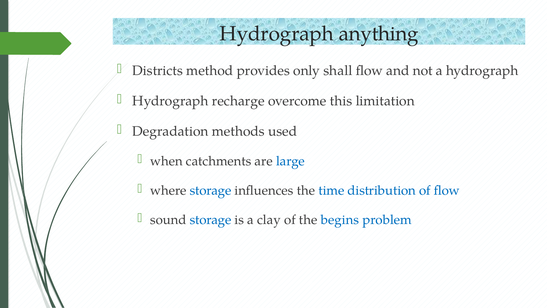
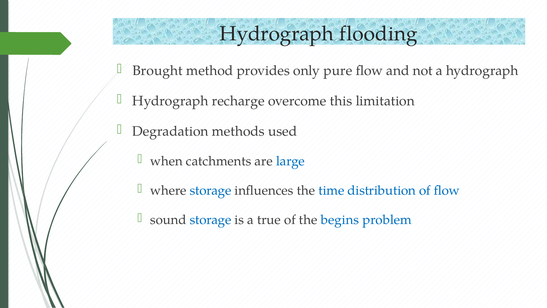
anything: anything -> flooding
Districts: Districts -> Brought
shall: shall -> pure
clay: clay -> true
